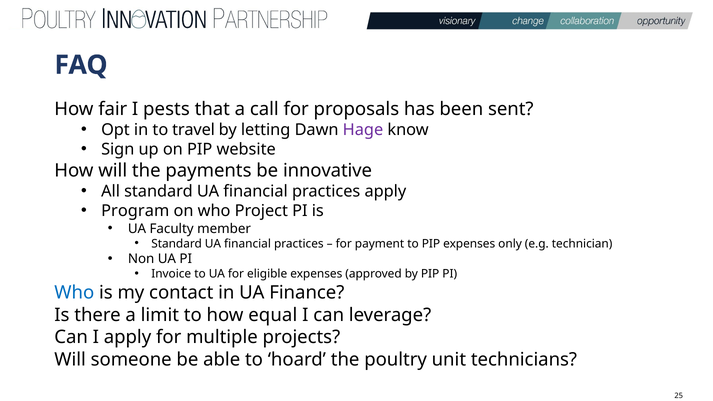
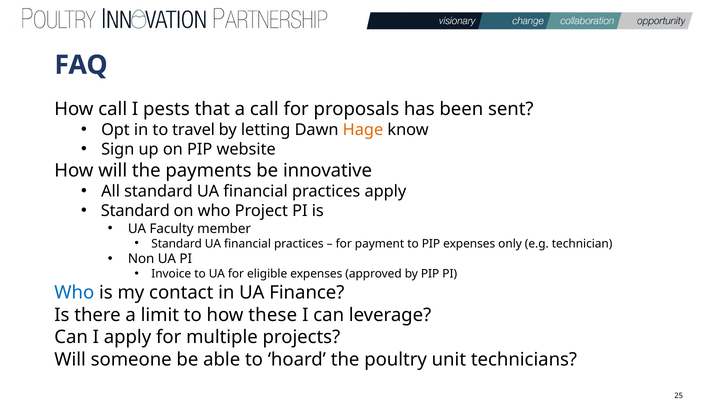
How fair: fair -> call
Hage colour: purple -> orange
Program at (135, 211): Program -> Standard
equal: equal -> these
